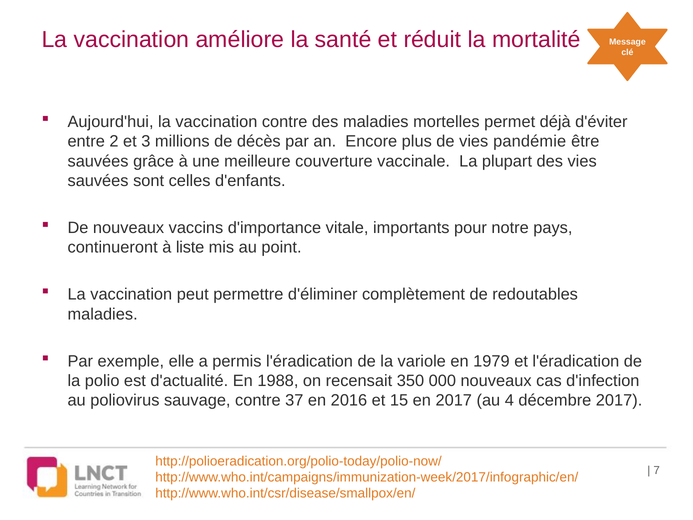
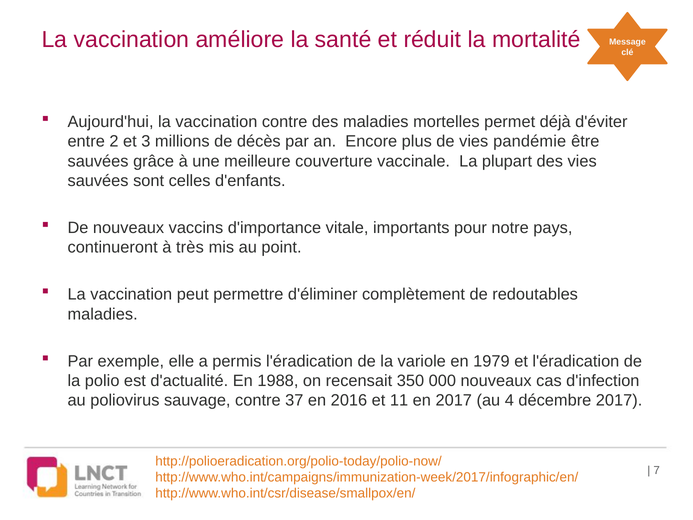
liste: liste -> très
15: 15 -> 11
